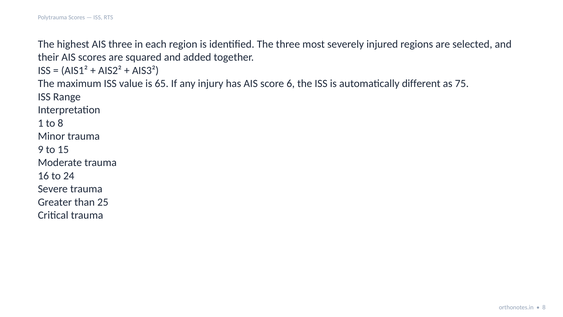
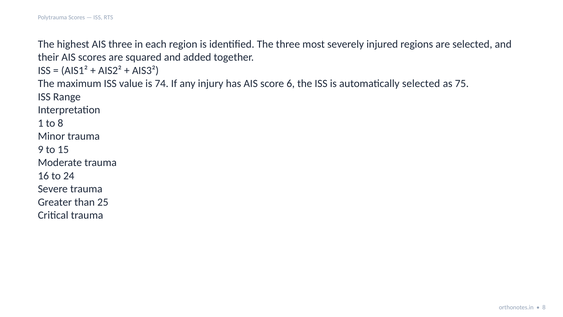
65: 65 -> 74
automatically different: different -> selected
